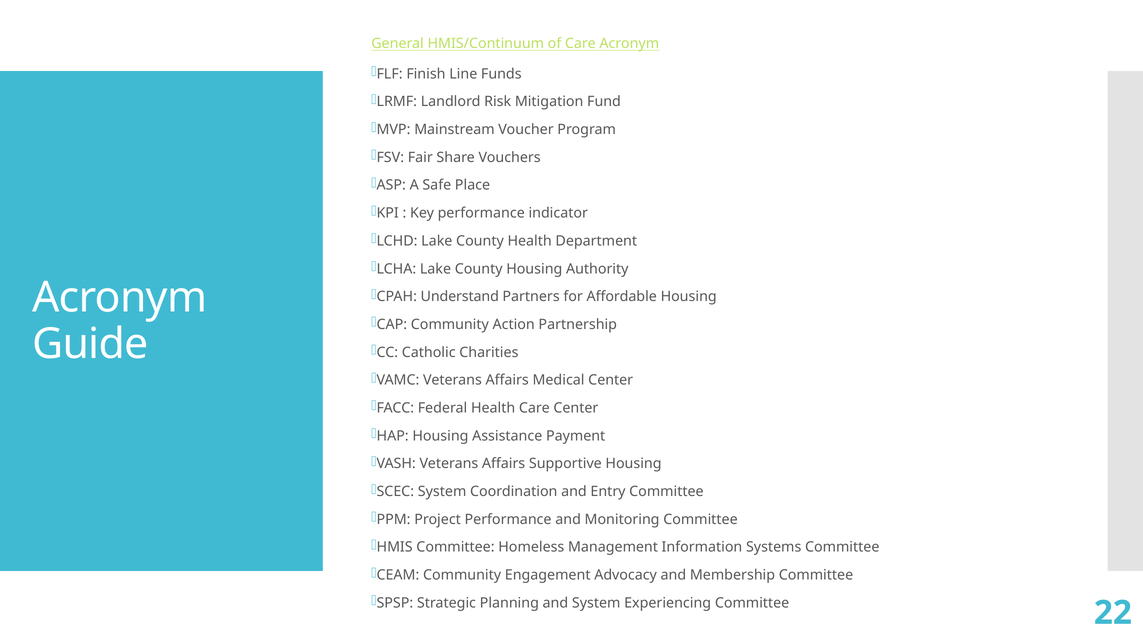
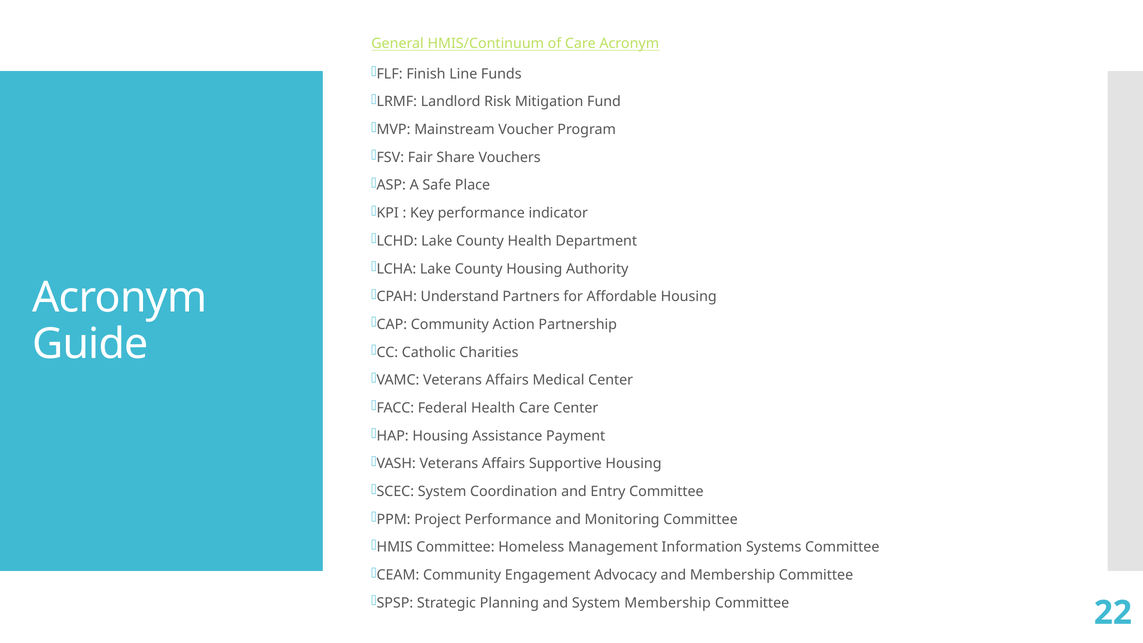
System Experiencing: Experiencing -> Membership
